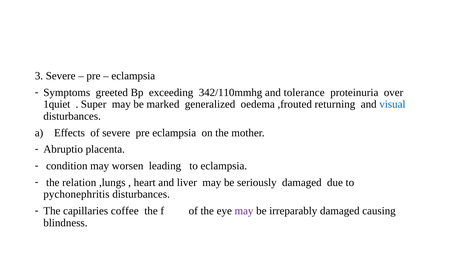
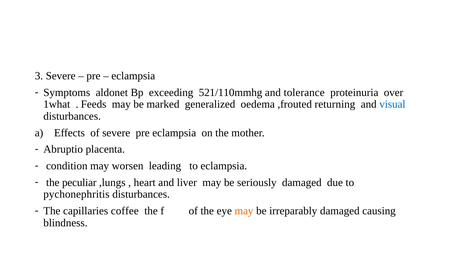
greeted: greeted -> aldonet
342/110mmhg: 342/110mmhg -> 521/110mmhg
1quiet: 1quiet -> 1what
Super: Super -> Feeds
relation: relation -> peculiar
may at (244, 211) colour: purple -> orange
